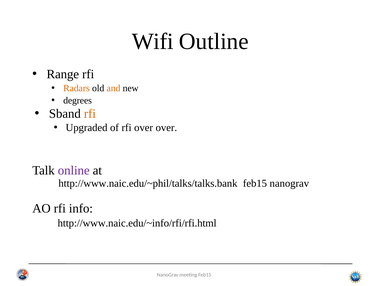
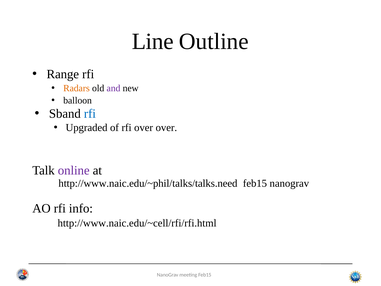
Wifi: Wifi -> Line
and colour: orange -> purple
degrees: degrees -> balloon
rfi at (90, 114) colour: orange -> blue
http://www.naic.edu/~phil/talks/talks.bank: http://www.naic.edu/~phil/talks/talks.bank -> http://www.naic.edu/~phil/talks/talks.need
http://www.naic.edu/~info/rfi/rfi.html: http://www.naic.edu/~info/rfi/rfi.html -> http://www.naic.edu/~cell/rfi/rfi.html
